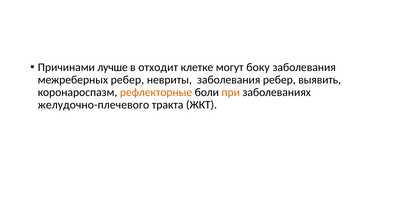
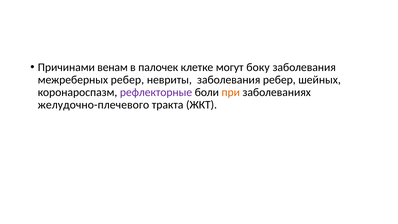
лучше: лучше -> венам
отходит: отходит -> палочек
выявить: выявить -> шейных
рефлекторные colour: orange -> purple
